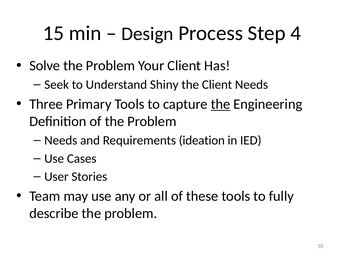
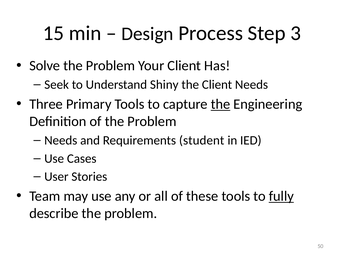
4: 4 -> 3
ideation: ideation -> student
fully underline: none -> present
